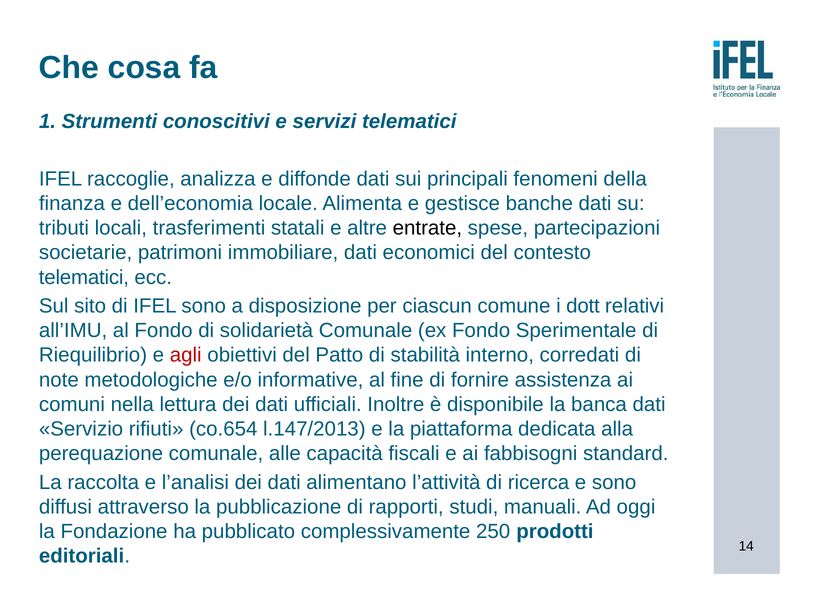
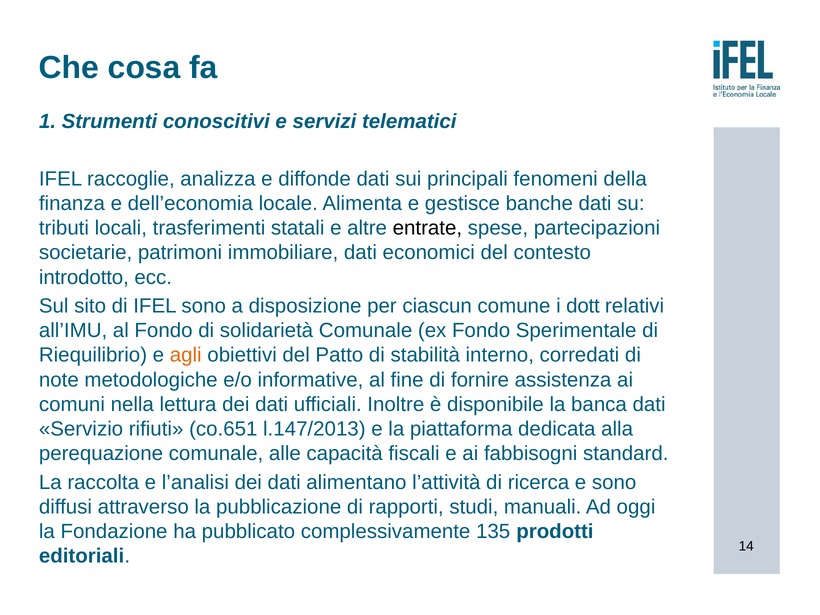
telematici at (84, 277): telematici -> introdotto
agli colour: red -> orange
co.654: co.654 -> co.651
250: 250 -> 135
